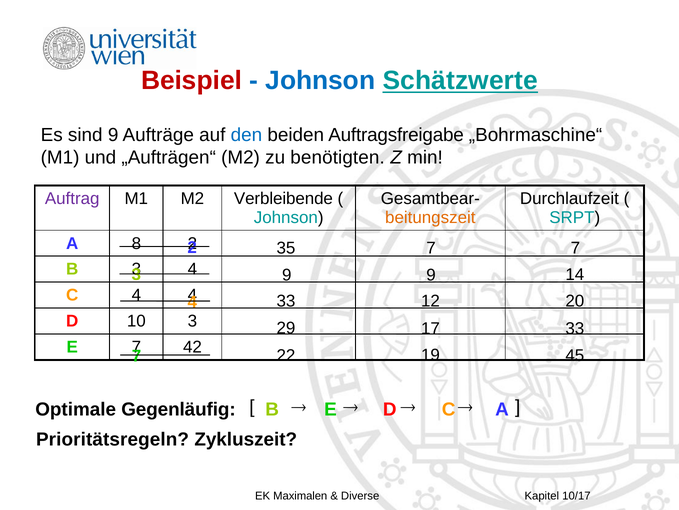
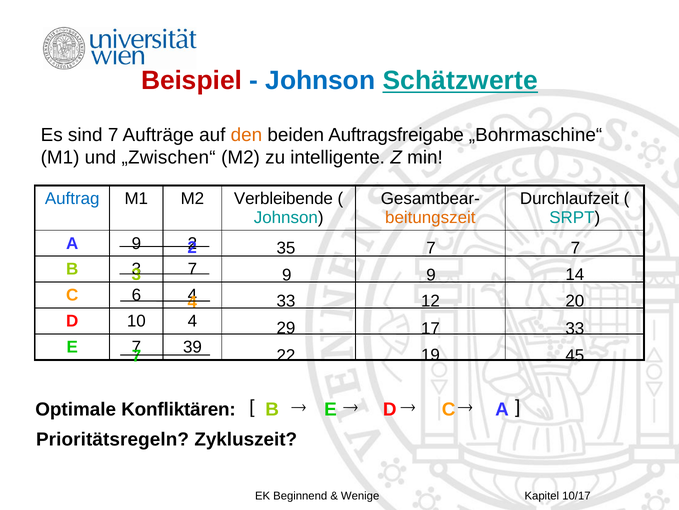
sind 9: 9 -> 7
den colour: blue -> orange
„Aufträgen“: „Aufträgen“ -> „Zwischen“
benötigten: benötigten -> intelligente
Auftrag colour: purple -> blue
A 8: 8 -> 9
4 at (192, 269): 4 -> 7
C 4: 4 -> 6
10 3: 3 -> 4
42: 42 -> 39
Gegenläufig: Gegenläufig -> Konfliktären
Maximalen: Maximalen -> Beginnend
Diverse: Diverse -> Wenige
